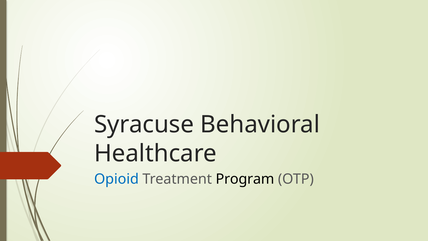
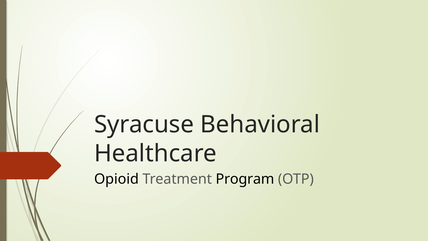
Opioid colour: blue -> black
